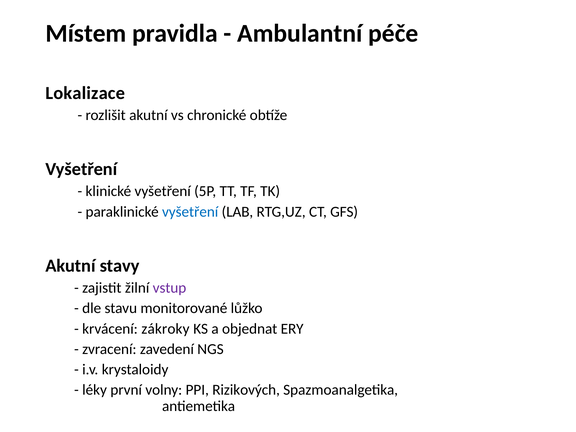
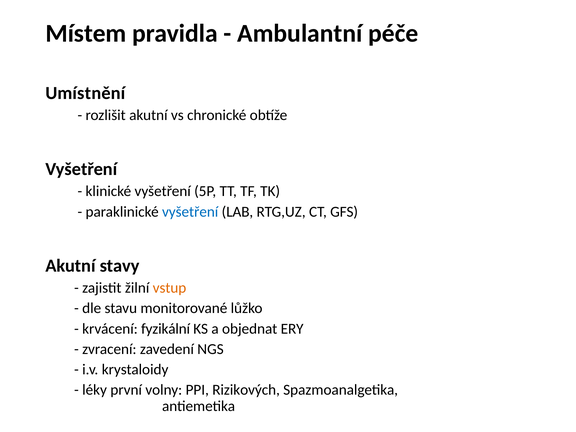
Lokalizace: Lokalizace -> Umístnění
vstup colour: purple -> orange
zákroky: zákroky -> fyzikální
